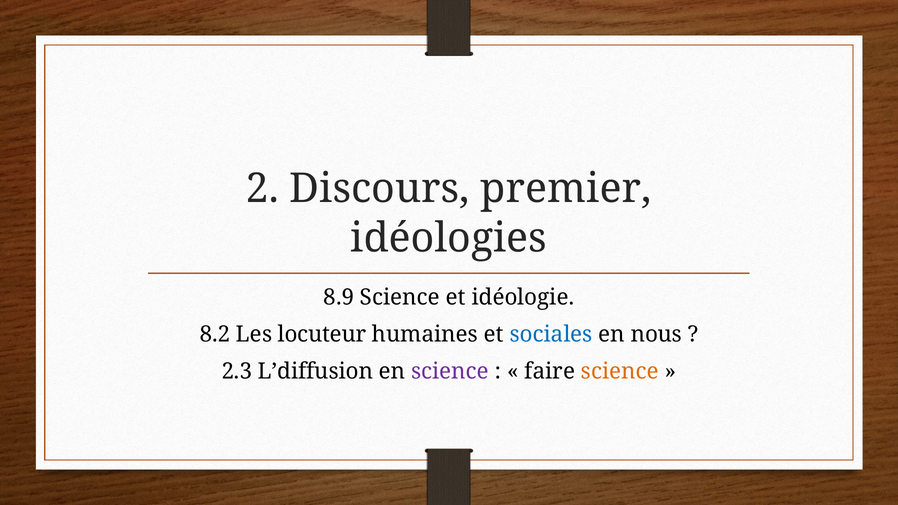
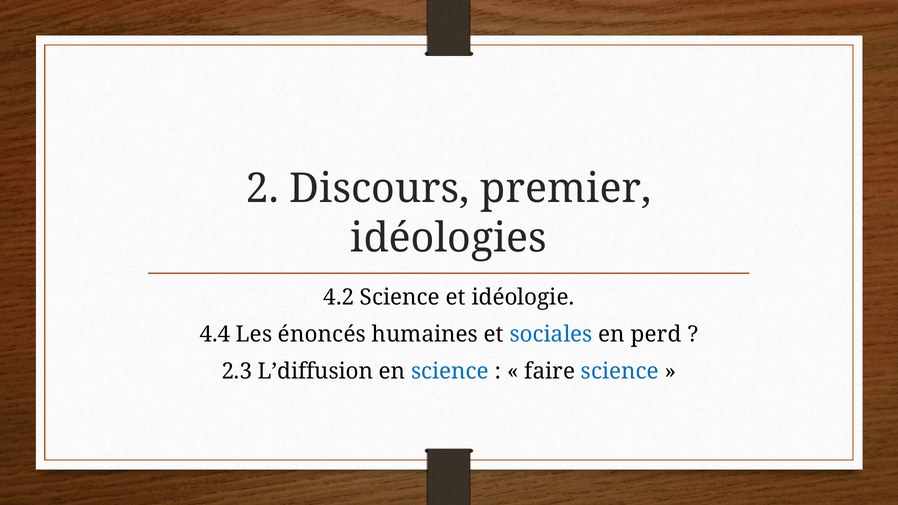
8.9: 8.9 -> 4.2
8.2: 8.2 -> 4.4
locuteur: locuteur -> énoncés
nous: nous -> perd
science at (450, 372) colour: purple -> blue
science at (620, 372) colour: orange -> blue
